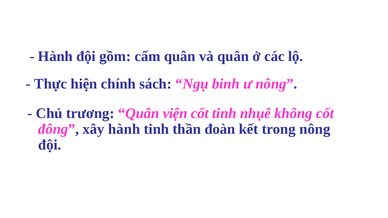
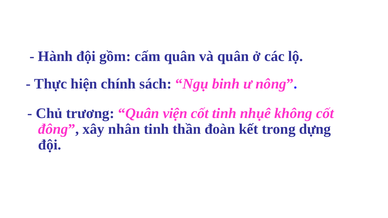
xây hành: hành -> nhân
trong nông: nông -> dựng
